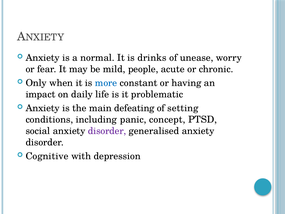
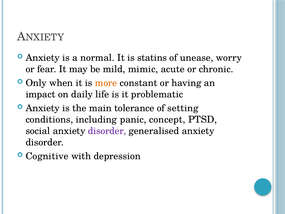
drinks: drinks -> statins
people: people -> mimic
more colour: blue -> orange
defeating: defeating -> tolerance
